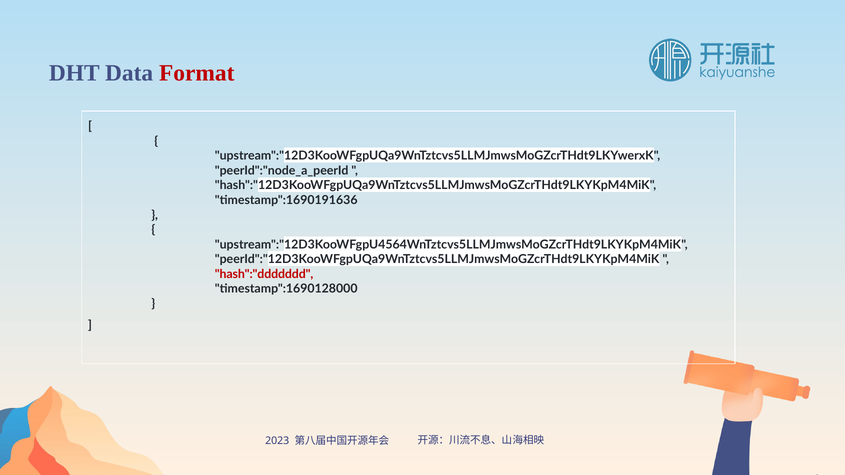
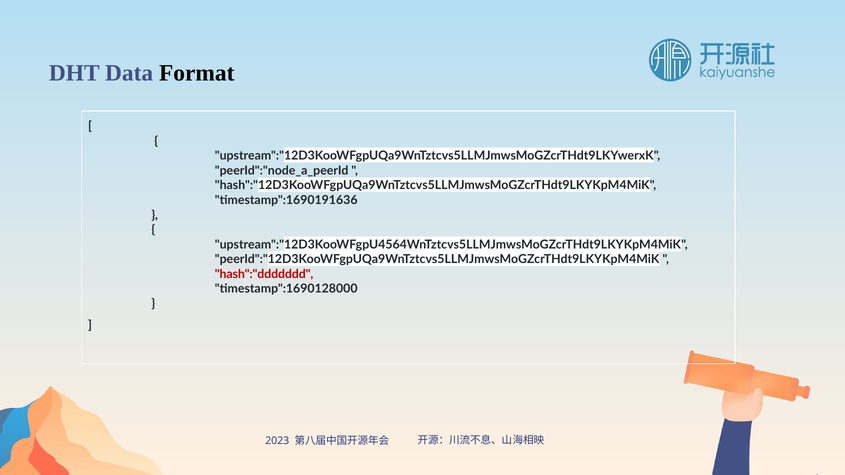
Format colour: red -> black
